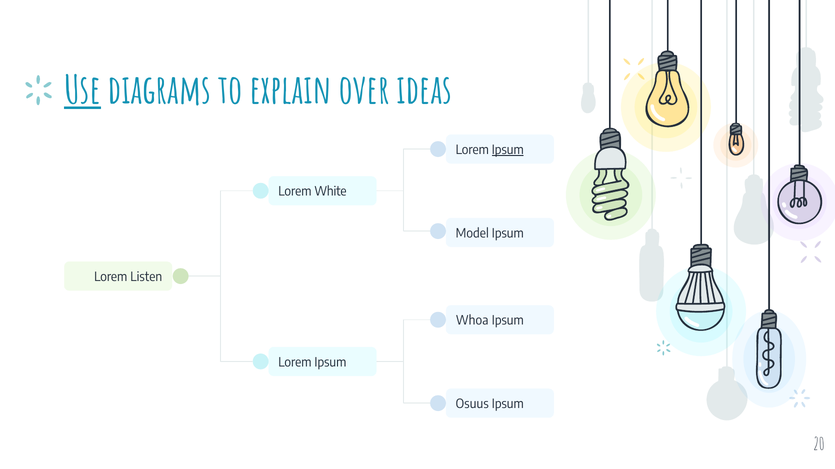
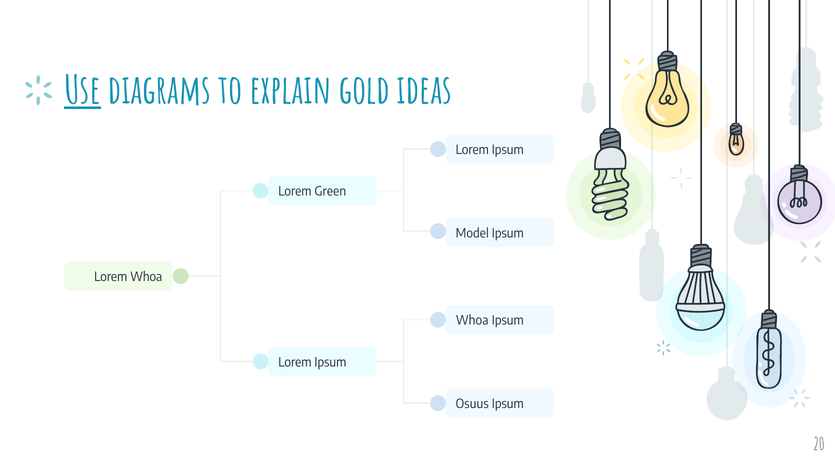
over: over -> gold
Ipsum at (508, 150) underline: present -> none
White: White -> Green
Lorem Listen: Listen -> Whoa
